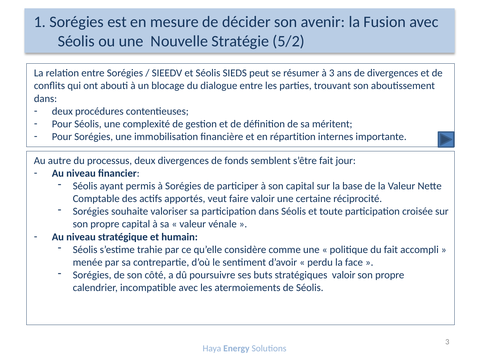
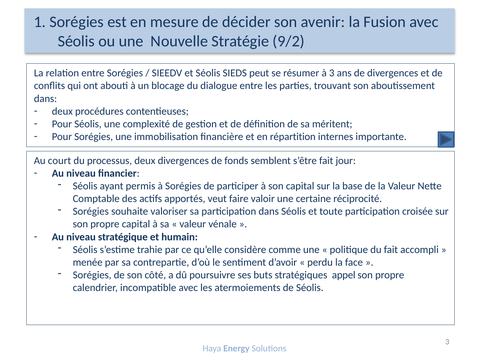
5/2: 5/2 -> 9/2
autre: autre -> court
stratégiques valoir: valoir -> appel
